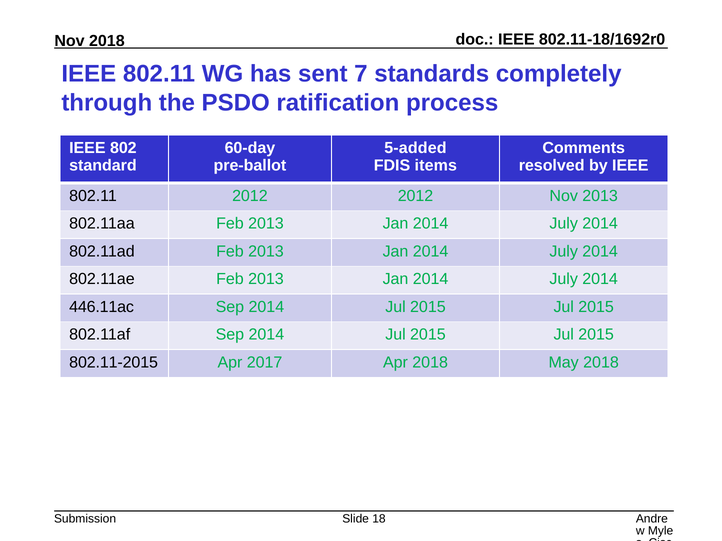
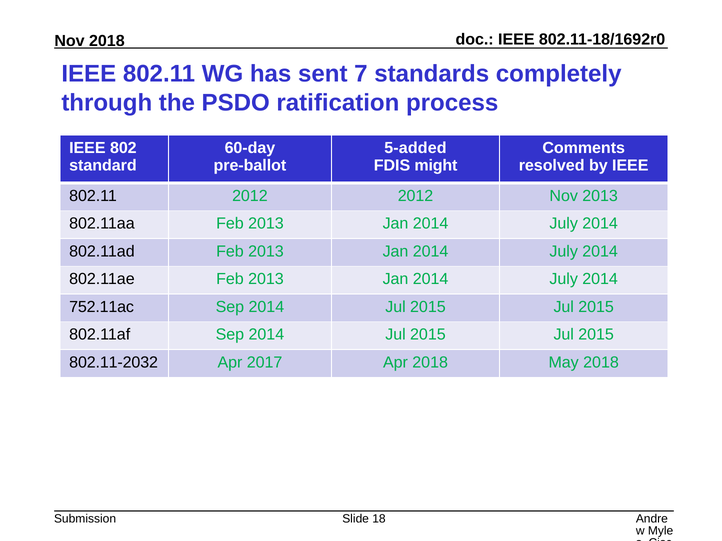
items: items -> might
446.11ac: 446.11ac -> 752.11ac
802.11-2015: 802.11-2015 -> 802.11-2032
